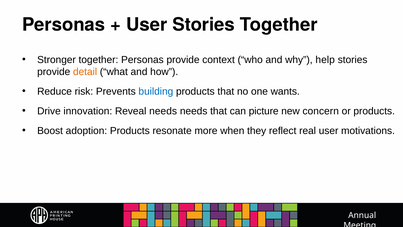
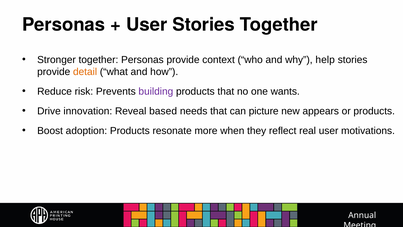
building colour: blue -> purple
Reveal needs: needs -> based
concern: concern -> appears
